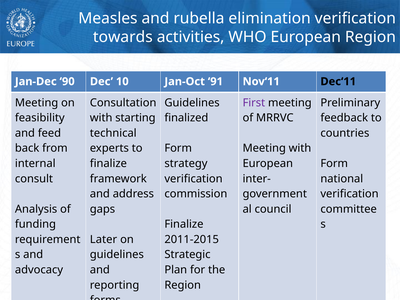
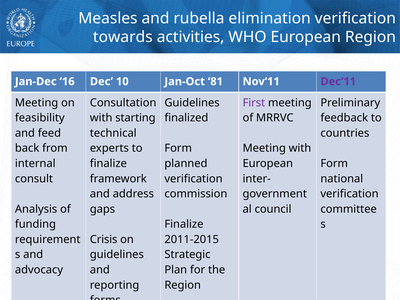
90: 90 -> 16
91: 91 -> 81
Dec‘11 colour: black -> purple
strategy: strategy -> planned
Later: Later -> Crisis
